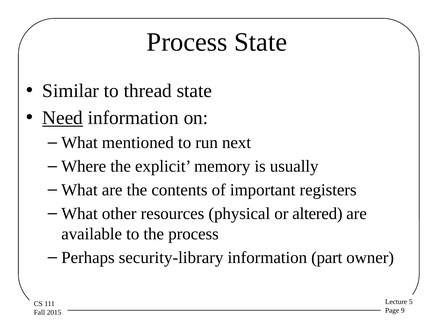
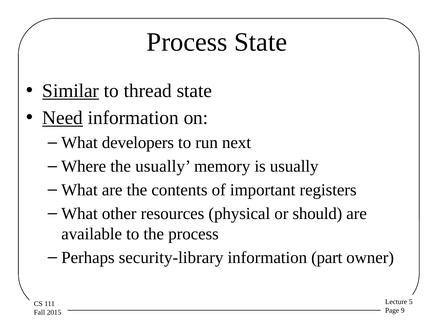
Similar underline: none -> present
mentioned: mentioned -> developers
the explicit: explicit -> usually
altered: altered -> should
